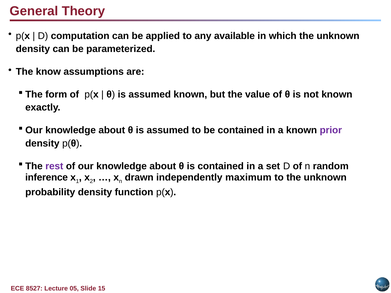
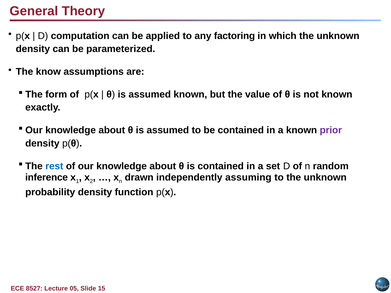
available: available -> factoring
rest colour: purple -> blue
maximum: maximum -> assuming
